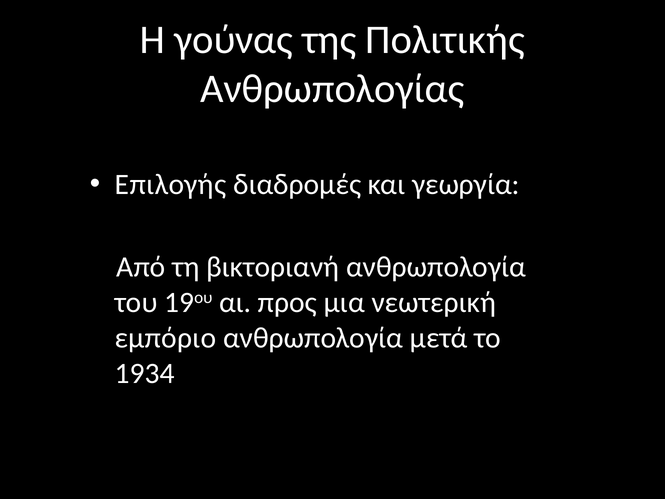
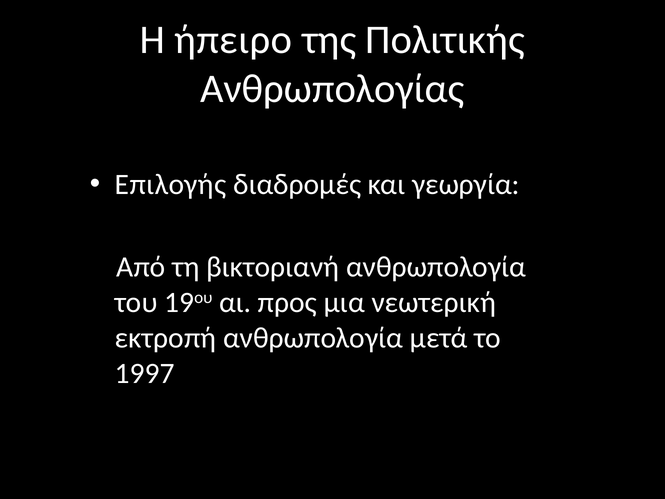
γούνας: γούνας -> ήπειρο
εμπόριο: εμπόριο -> εκτροπή
1934: 1934 -> 1997
